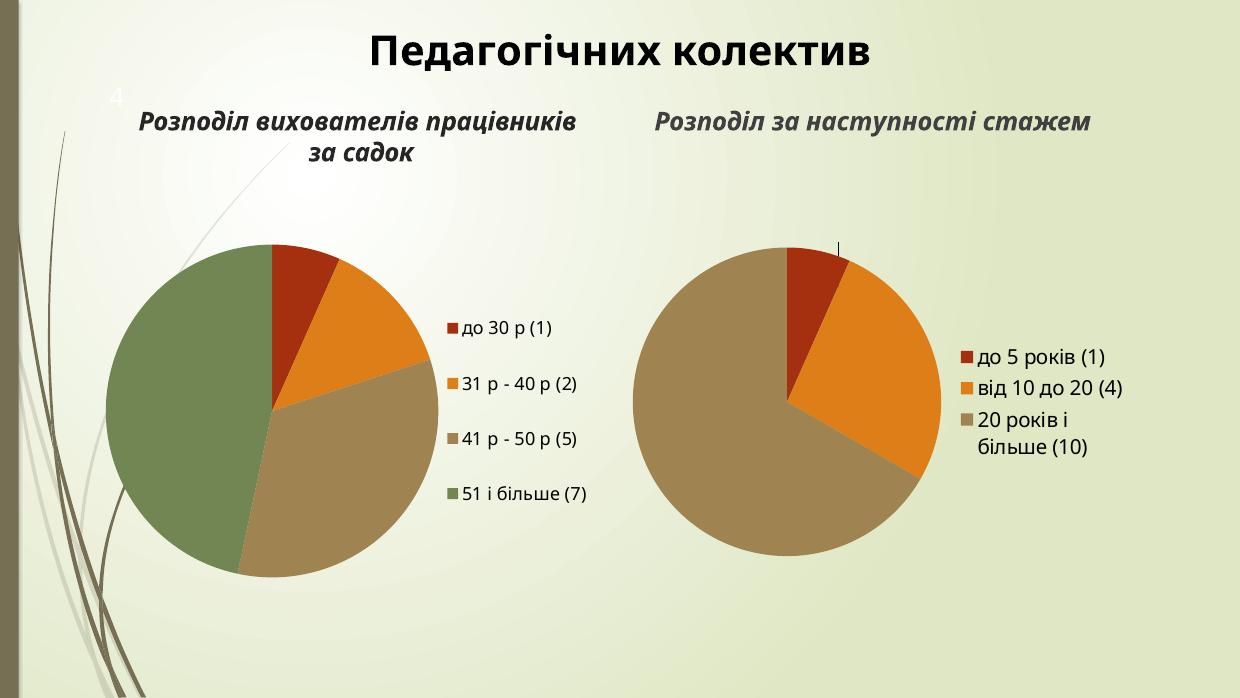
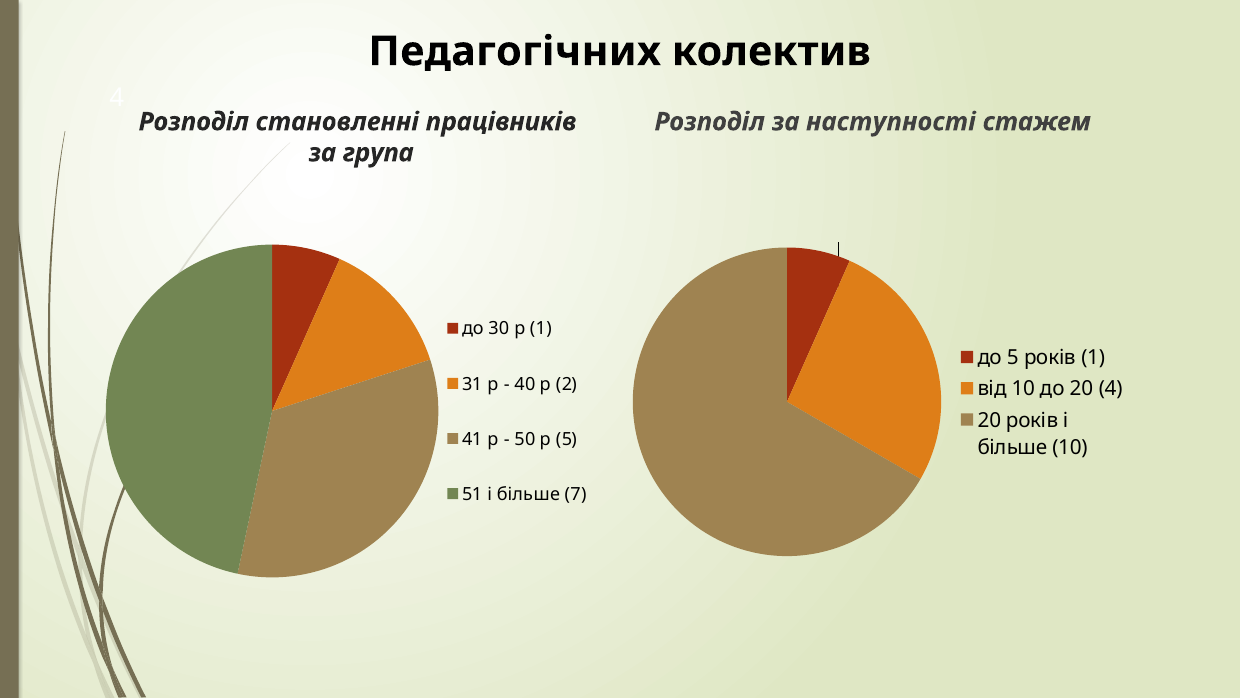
вихователів: вихователів -> становленні
садок: садок -> група
